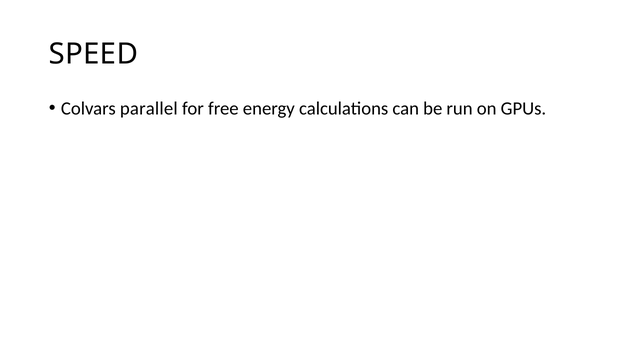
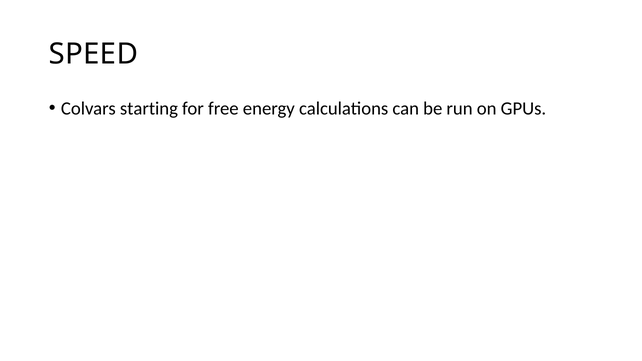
parallel: parallel -> starting
